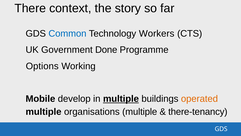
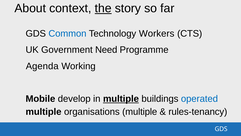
There: There -> About
the underline: none -> present
Done: Done -> Need
Options: Options -> Agenda
operated colour: orange -> blue
there-tenancy: there-tenancy -> rules-tenancy
